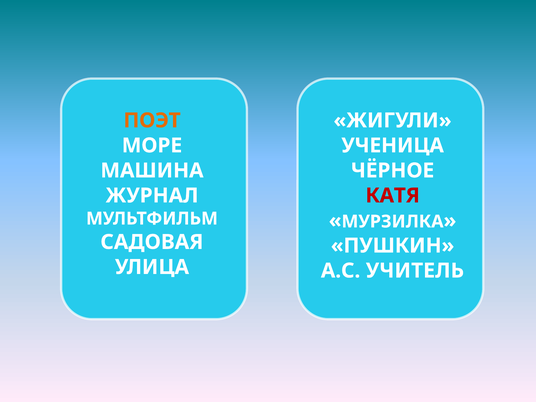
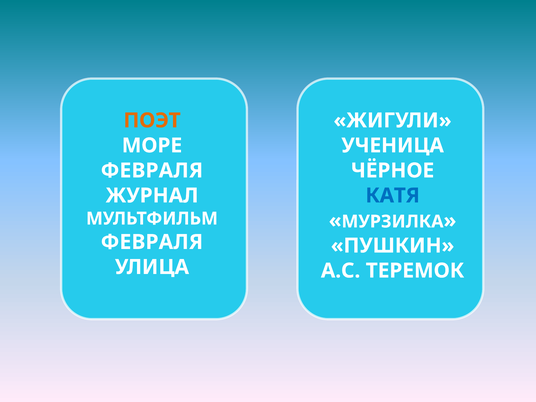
МАШИНА at (152, 171): МАШИНА -> ФЕВРАЛЯ
КАТЯ colour: red -> blue
САДОВАЯ at (152, 242): САДОВАЯ -> ФЕВРАЛЯ
УЧИТЕЛЬ: УЧИТЕЛЬ -> ТЕРЕМОК
